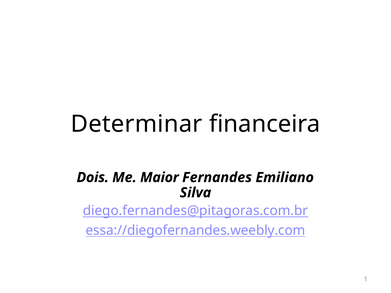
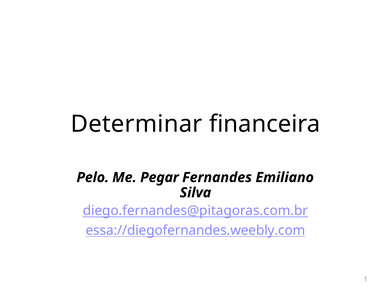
Dois: Dois -> Pelo
Maior: Maior -> Pegar
